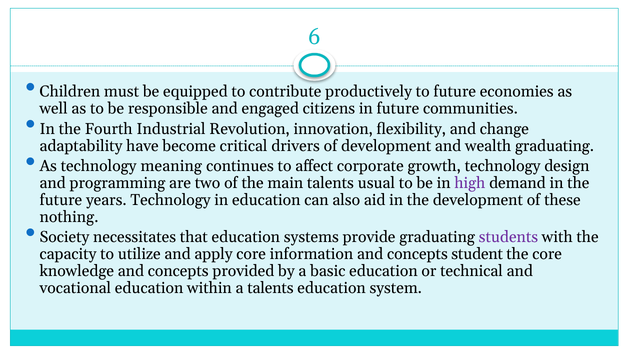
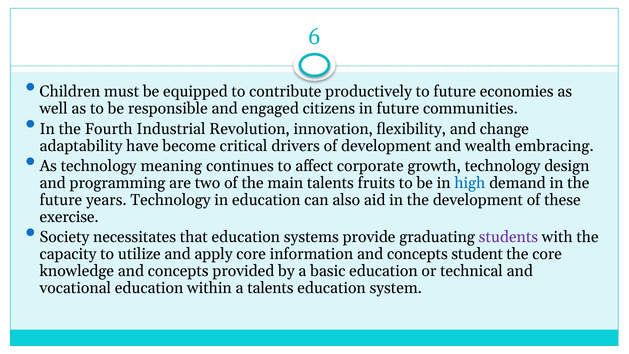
wealth graduating: graduating -> embracing
usual: usual -> fruits
high colour: purple -> blue
nothing: nothing -> exercise
